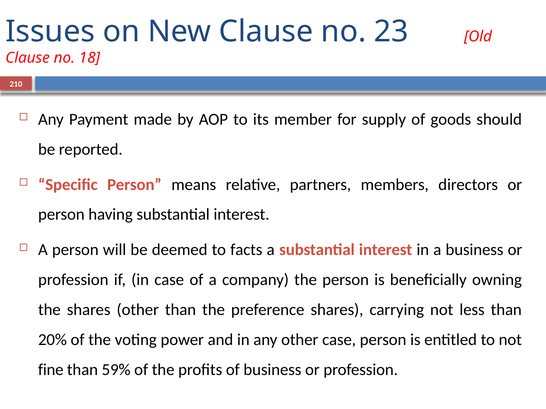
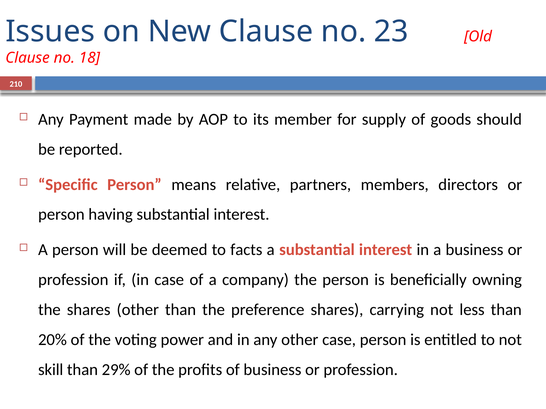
fine: fine -> skill
59%: 59% -> 29%
